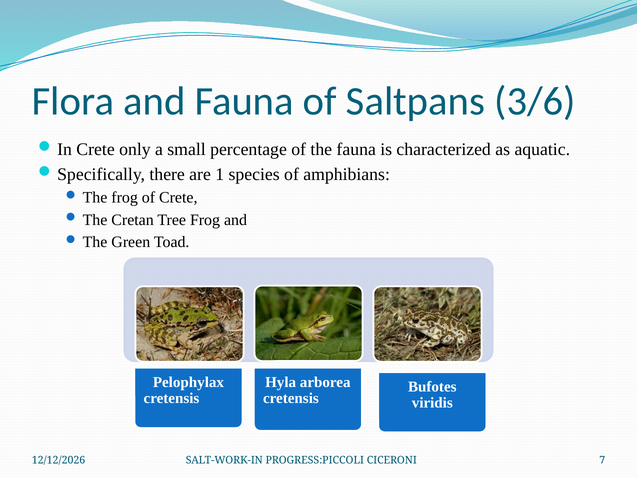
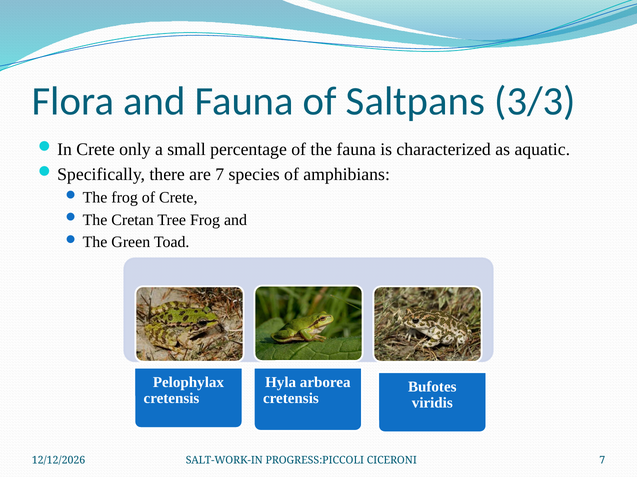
3/6: 3/6 -> 3/3
are 1: 1 -> 7
